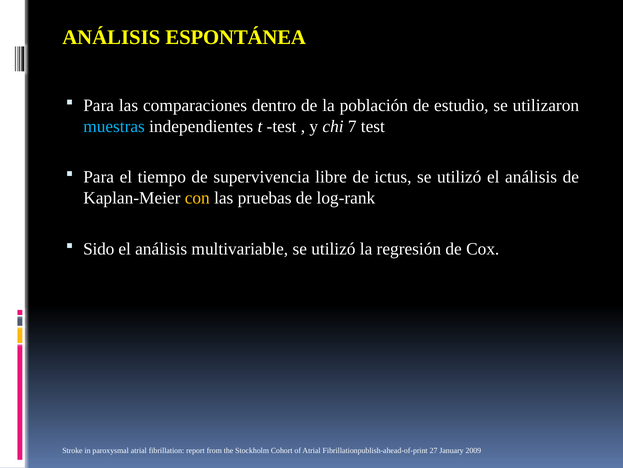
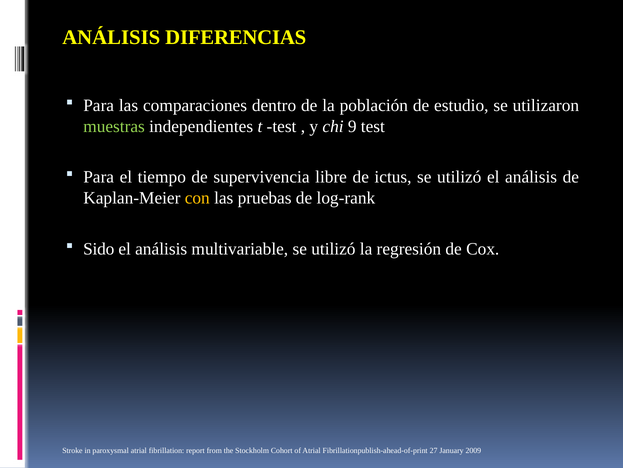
ESPONTÁNEA: ESPONTÁNEA -> DIFERENCIAS
muestras colour: light blue -> light green
7: 7 -> 9
